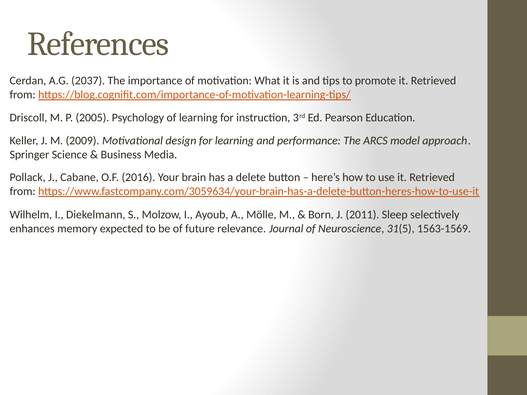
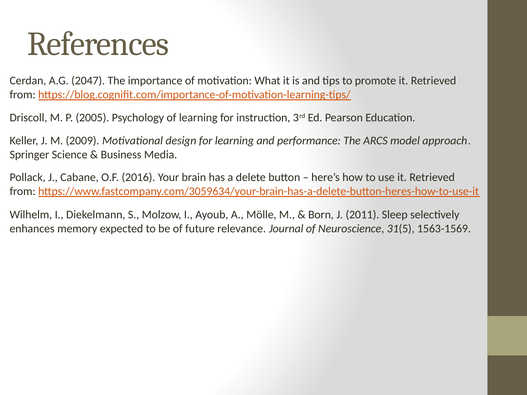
2037: 2037 -> 2047
